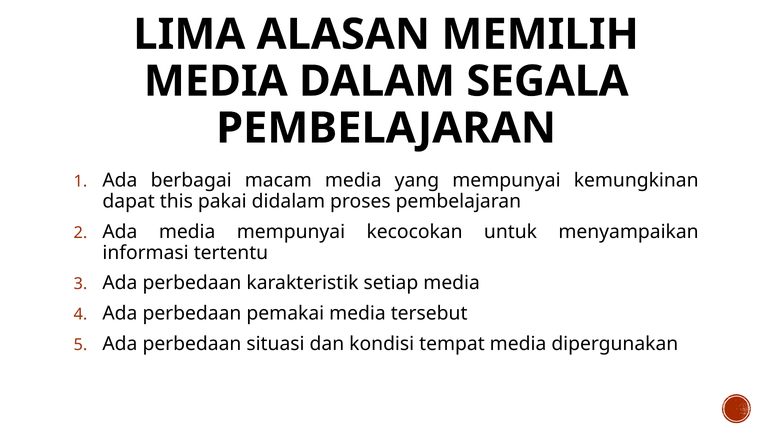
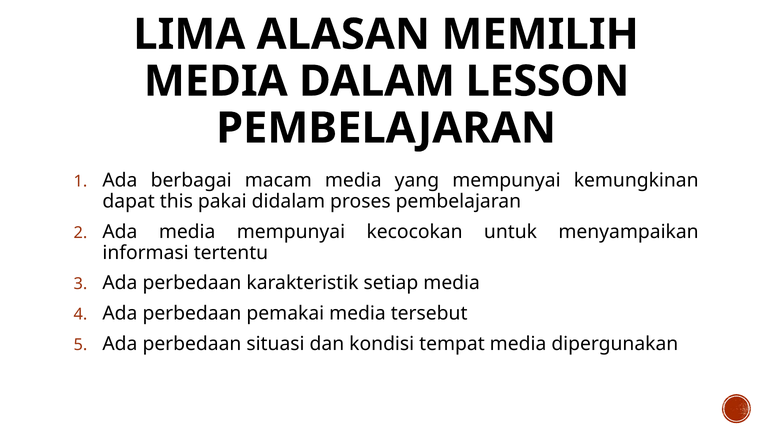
SEGALA: SEGALA -> LESSON
